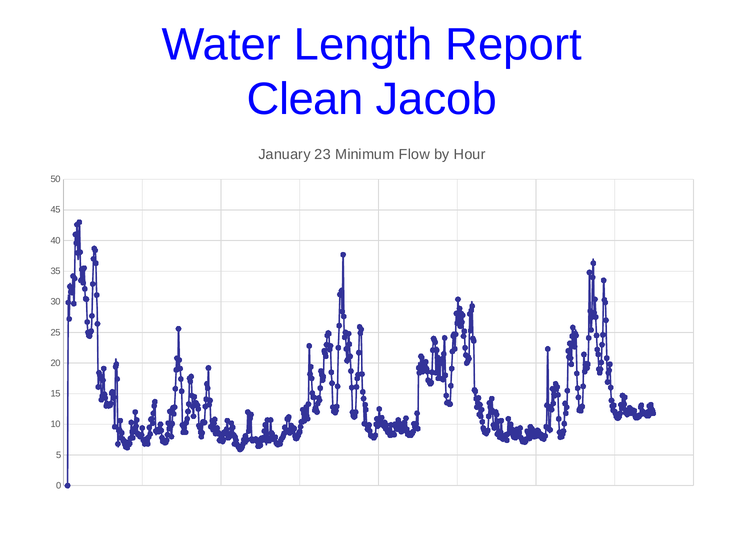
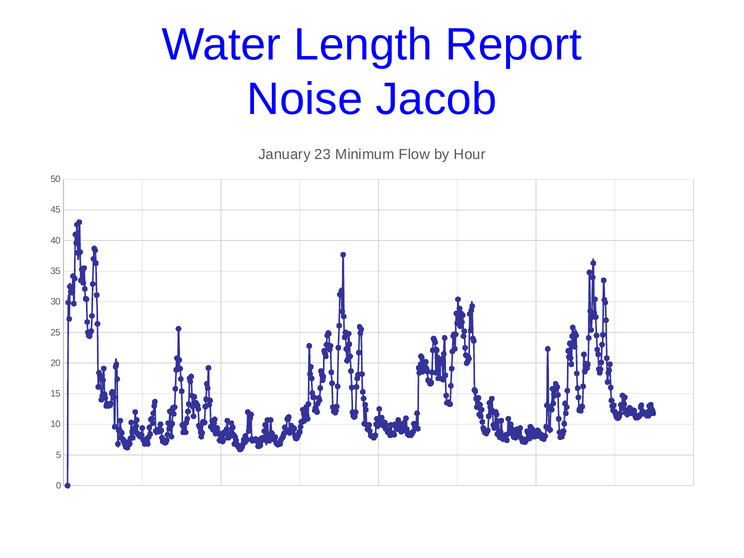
Clean: Clean -> Noise
